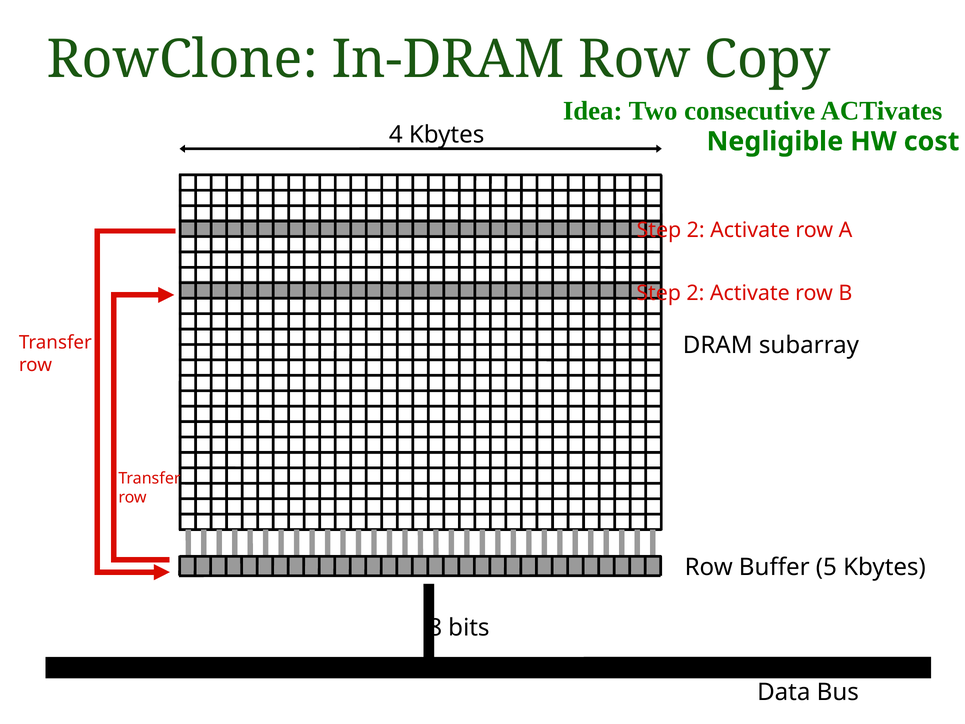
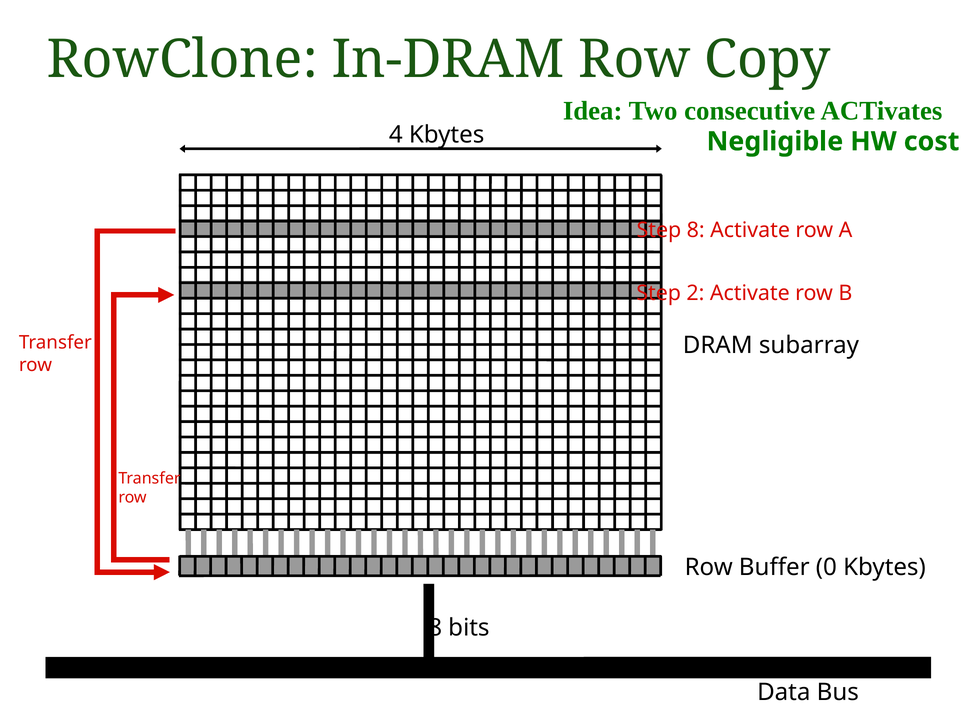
2 at (696, 230): 2 -> 8
5: 5 -> 0
